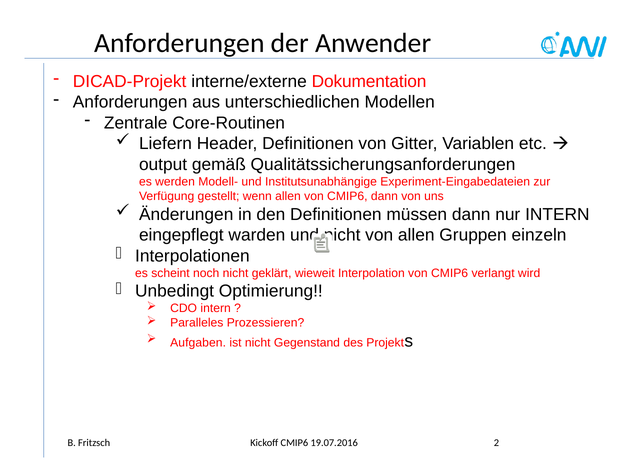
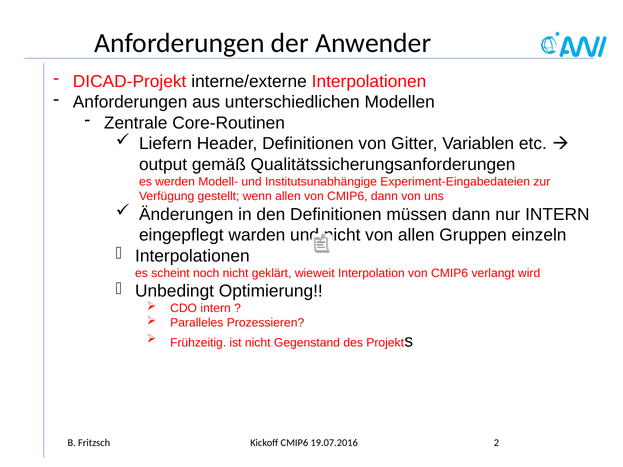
interne/externe Dokumentation: Dokumentation -> Interpolationen
Aufgaben: Aufgaben -> Frühzeitig
